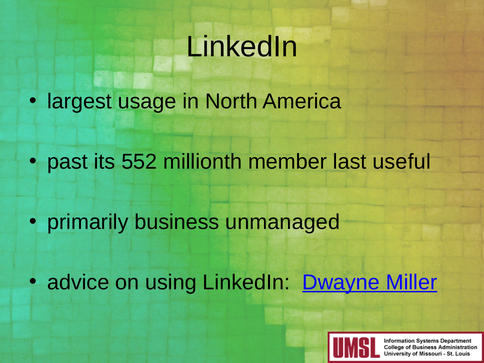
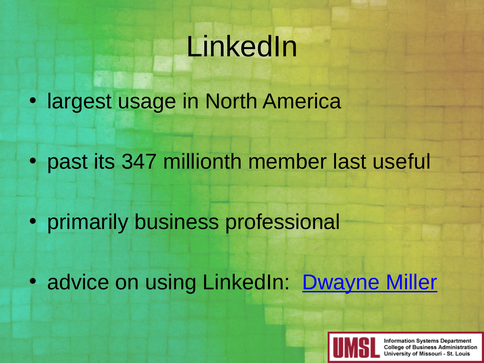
552: 552 -> 347
unmanaged: unmanaged -> professional
